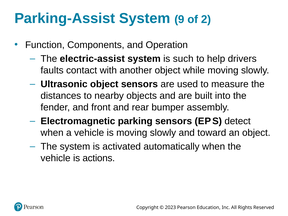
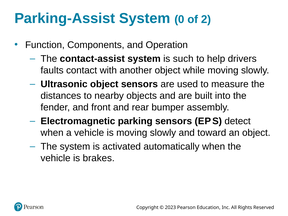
9: 9 -> 0
electric-assist: electric-assist -> contact-assist
actions: actions -> brakes
